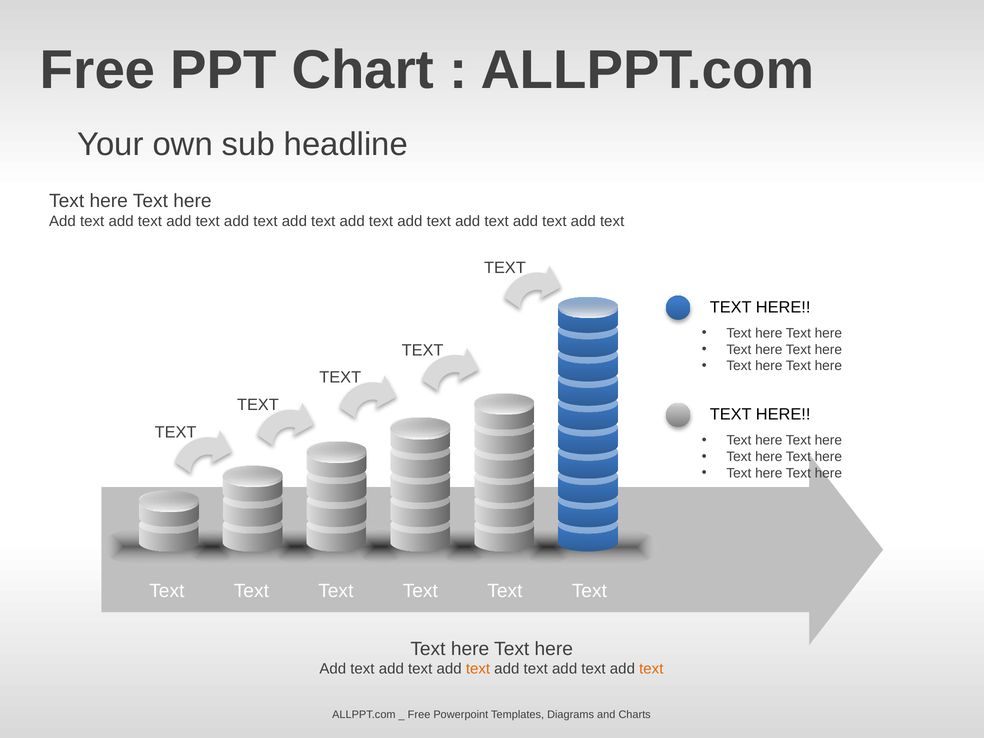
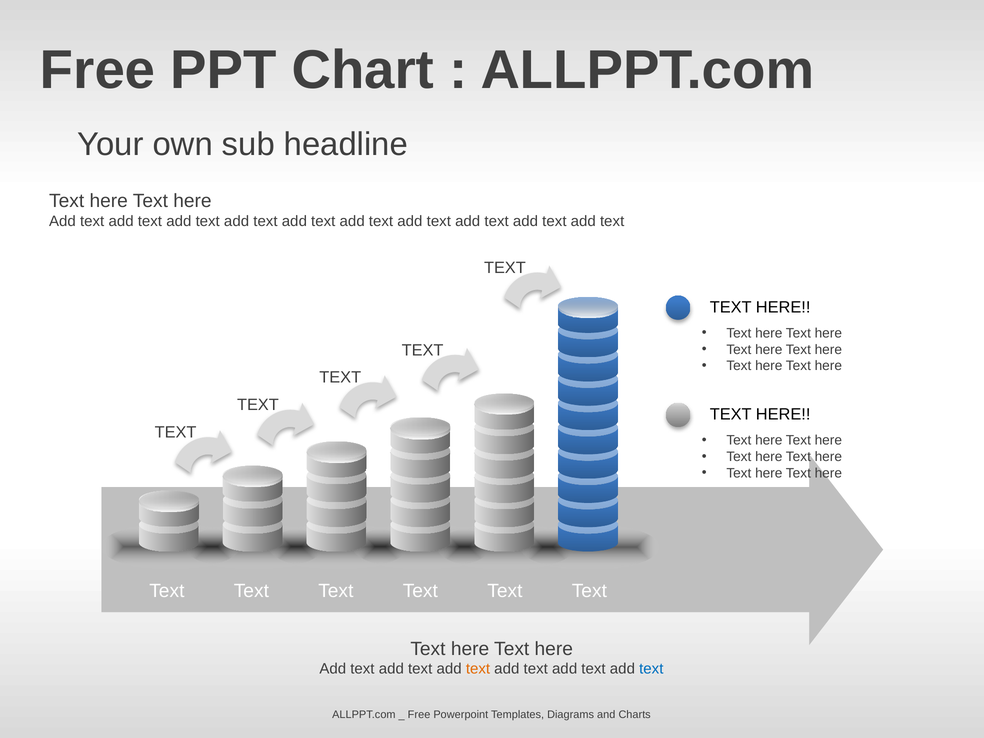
text at (651, 669) colour: orange -> blue
